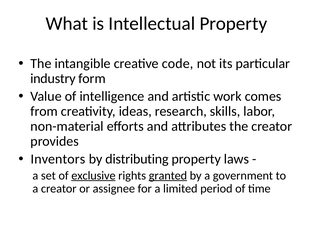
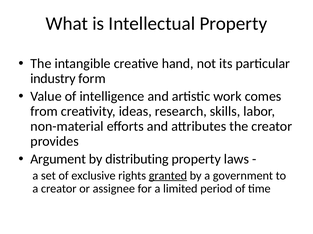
code: code -> hand
Inventors: Inventors -> Argument
exclusive underline: present -> none
